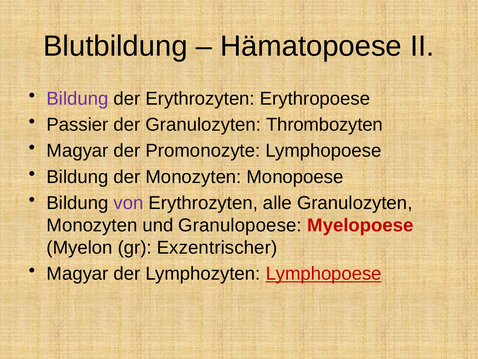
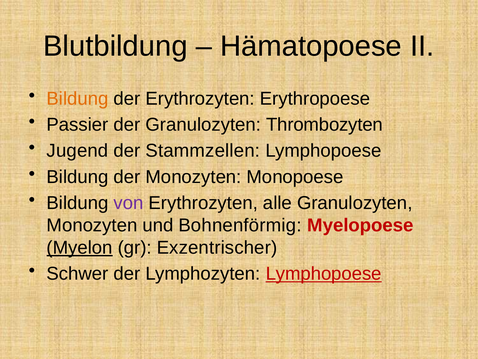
Bildung at (78, 98) colour: purple -> orange
Magyar at (78, 151): Magyar -> Jugend
Promonozyte: Promonozyte -> Stammzellen
Granulopoese: Granulopoese -> Bohnenförmig
Myelon underline: none -> present
Magyar at (78, 273): Magyar -> Schwer
